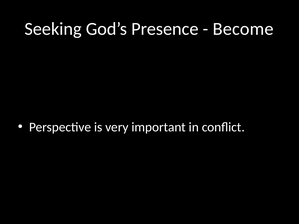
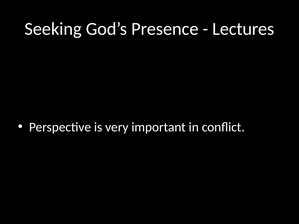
Become: Become -> Lectures
